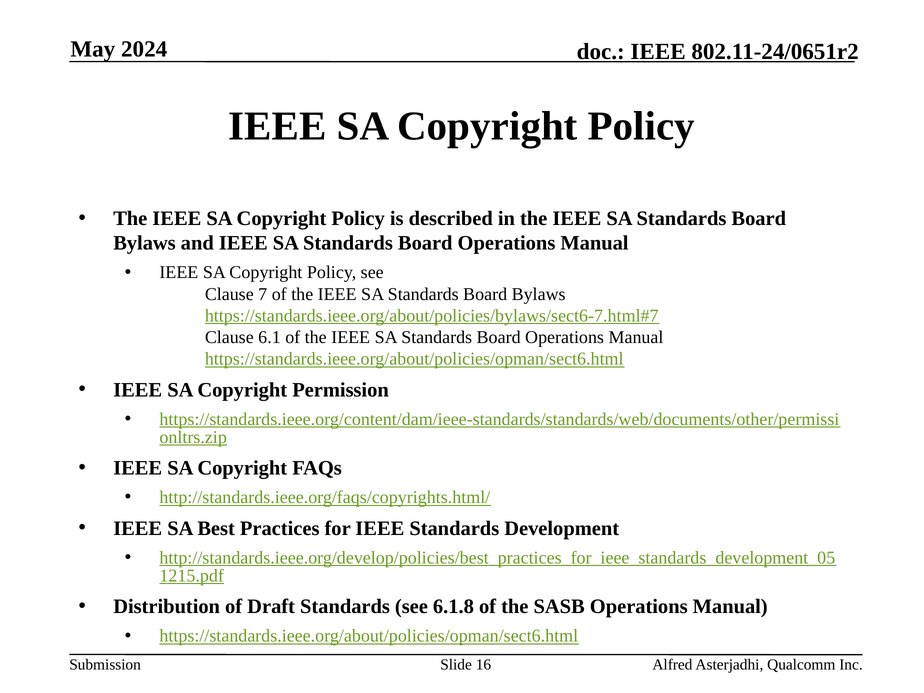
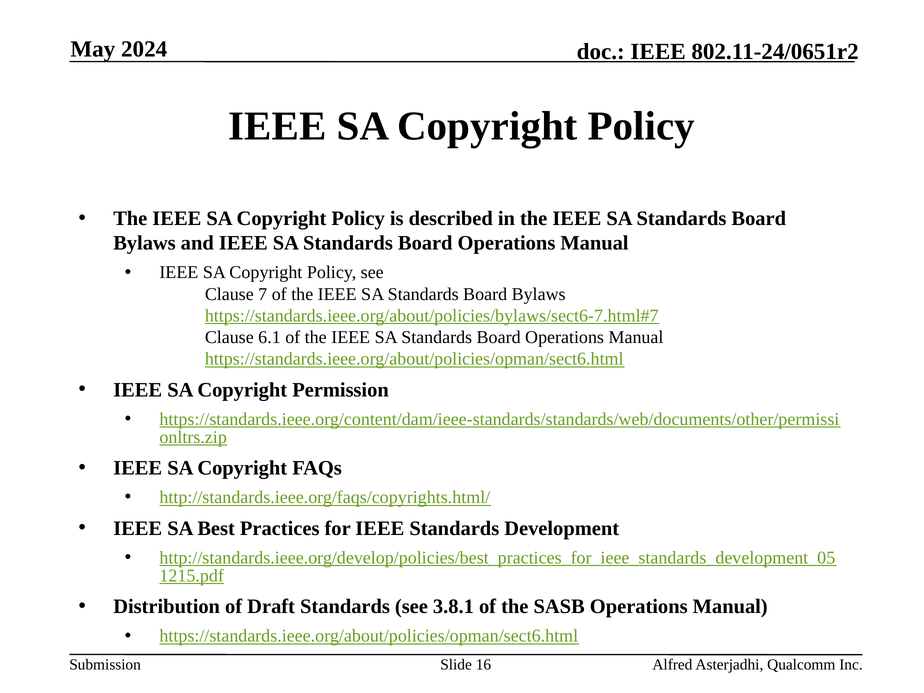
6.1.8: 6.1.8 -> 3.8.1
